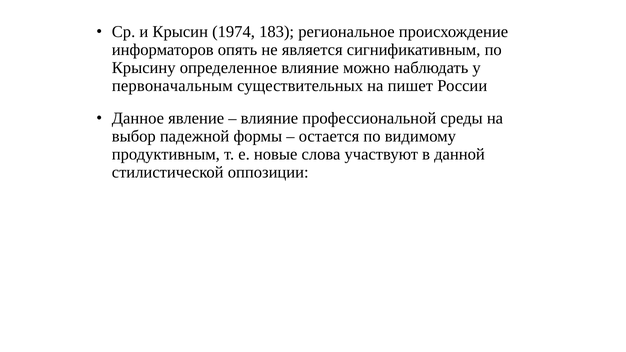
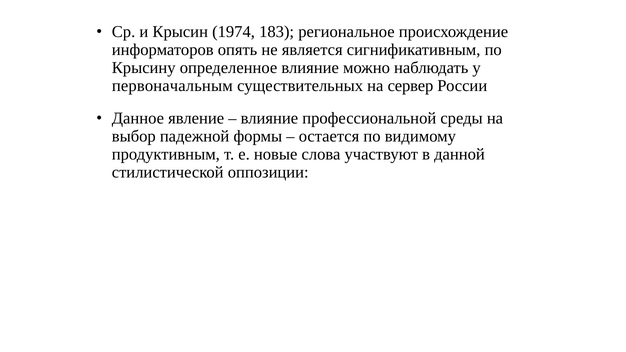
пишет: пишет -> сервер
